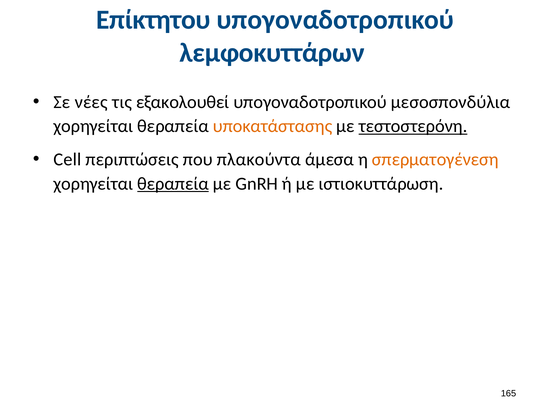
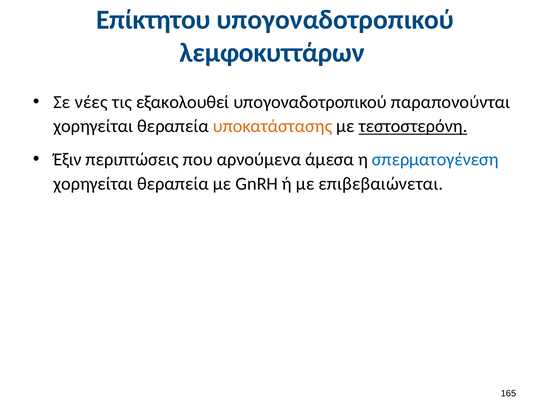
μεσοσπονδύλια: μεσοσπονδύλια -> παραπονούνται
Cell: Cell -> Έξιν
πλακούντα: πλακούντα -> αρνούμενα
σπερματογένεση colour: orange -> blue
θεραπεία at (173, 184) underline: present -> none
ιστιοκυττάρωση: ιστιοκυττάρωση -> επιβεβαιώνεται
